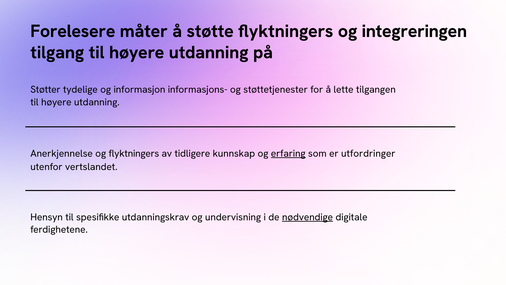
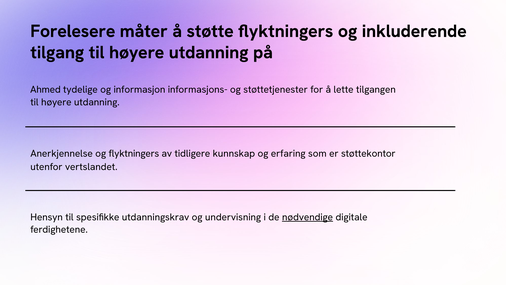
integreringen: integreringen -> inkluderende
Støtter: Støtter -> Ahmed
erfaring underline: present -> none
utfordringer: utfordringer -> støttekontor
